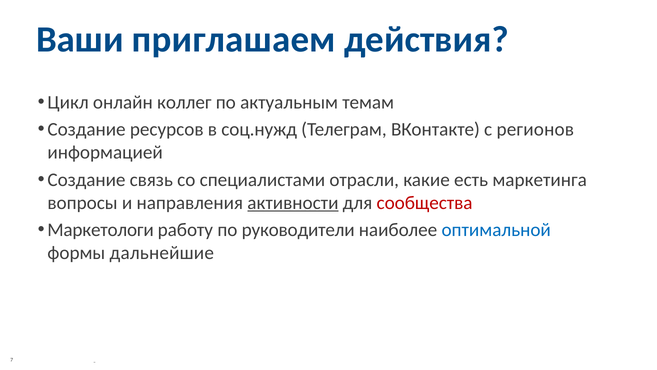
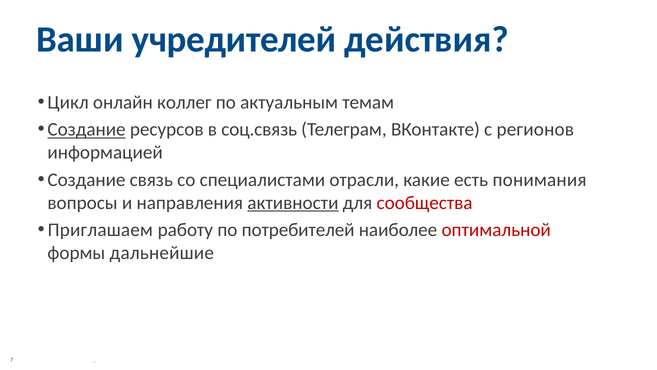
приглашаем: приглашаем -> учредителей
Создание at (87, 129) underline: none -> present
соц.нужд: соц.нужд -> соц.связь
маркетинга: маркетинга -> понимания
Маркетологи: Маркетологи -> Приглашаем
руководители: руководители -> потребителей
оптимальной colour: blue -> red
